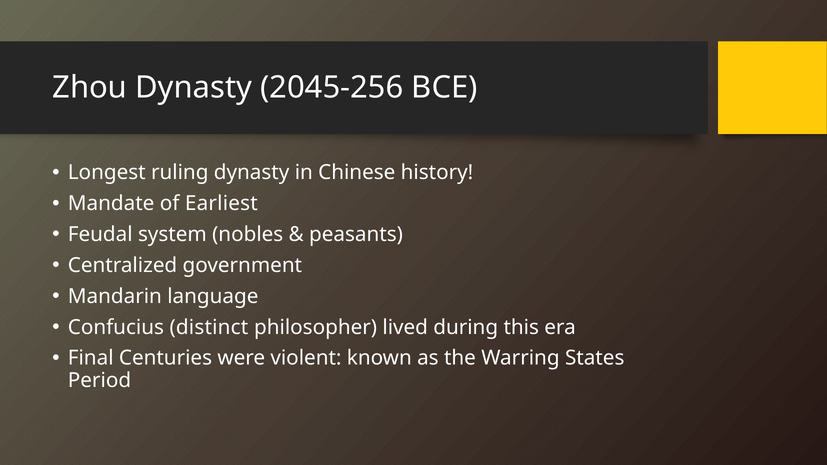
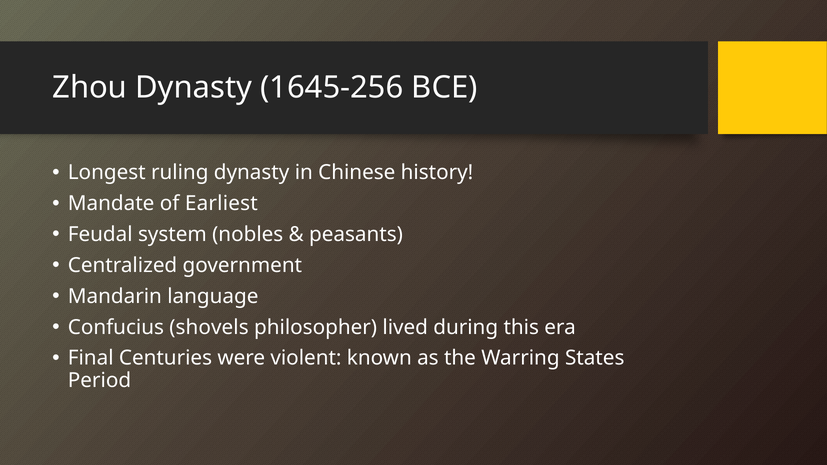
2045-256: 2045-256 -> 1645-256
distinct: distinct -> shovels
